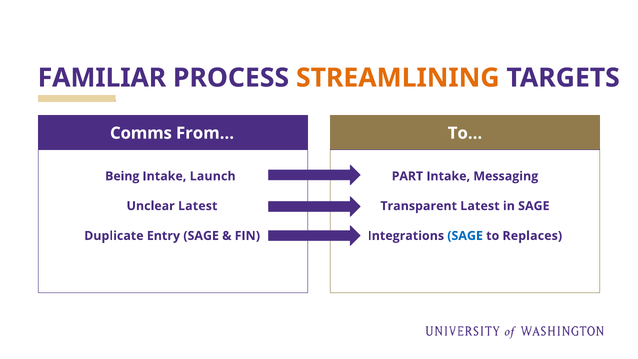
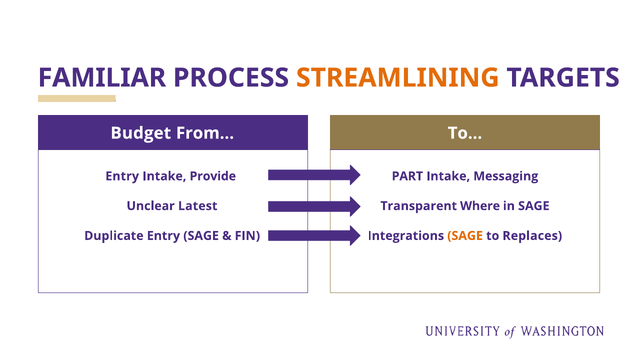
Comms: Comms -> Budget
Being at (122, 176): Being -> Entry
Launch: Launch -> Provide
Transparent Latest: Latest -> Where
SAGE at (465, 236) colour: blue -> orange
